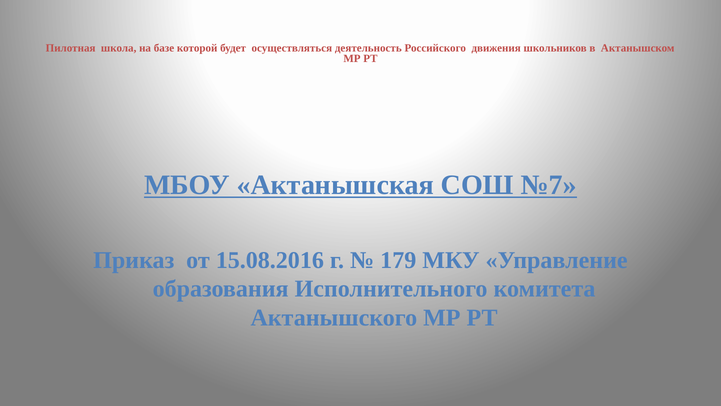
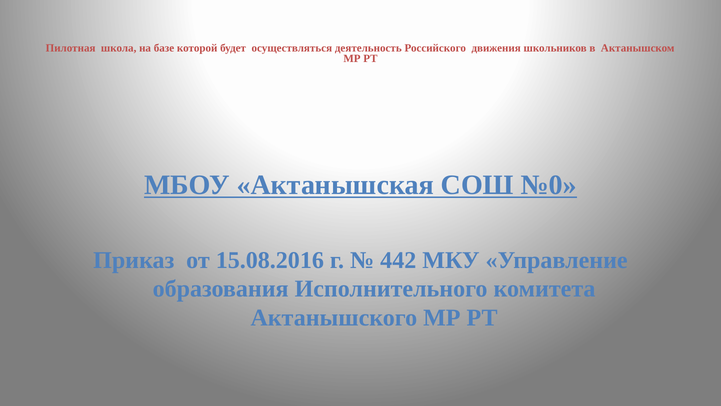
№7: №7 -> №0
179: 179 -> 442
